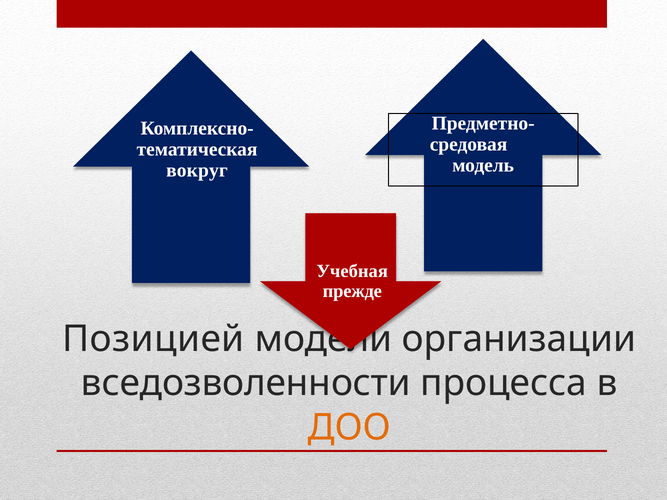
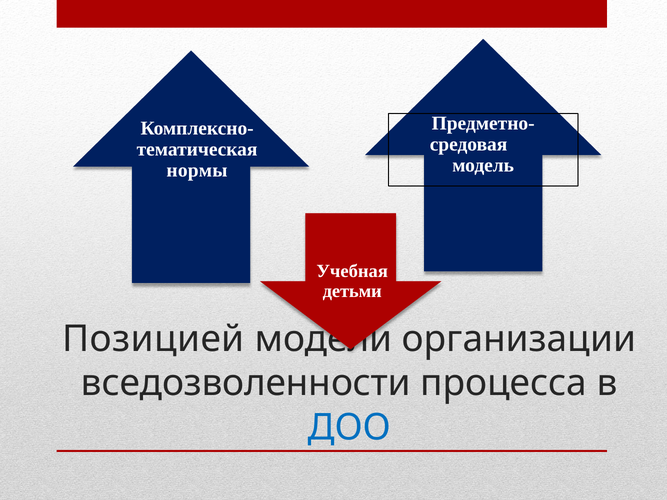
вокруг: вокруг -> нормы
прежде: прежде -> детьми
ДОО colour: orange -> blue
